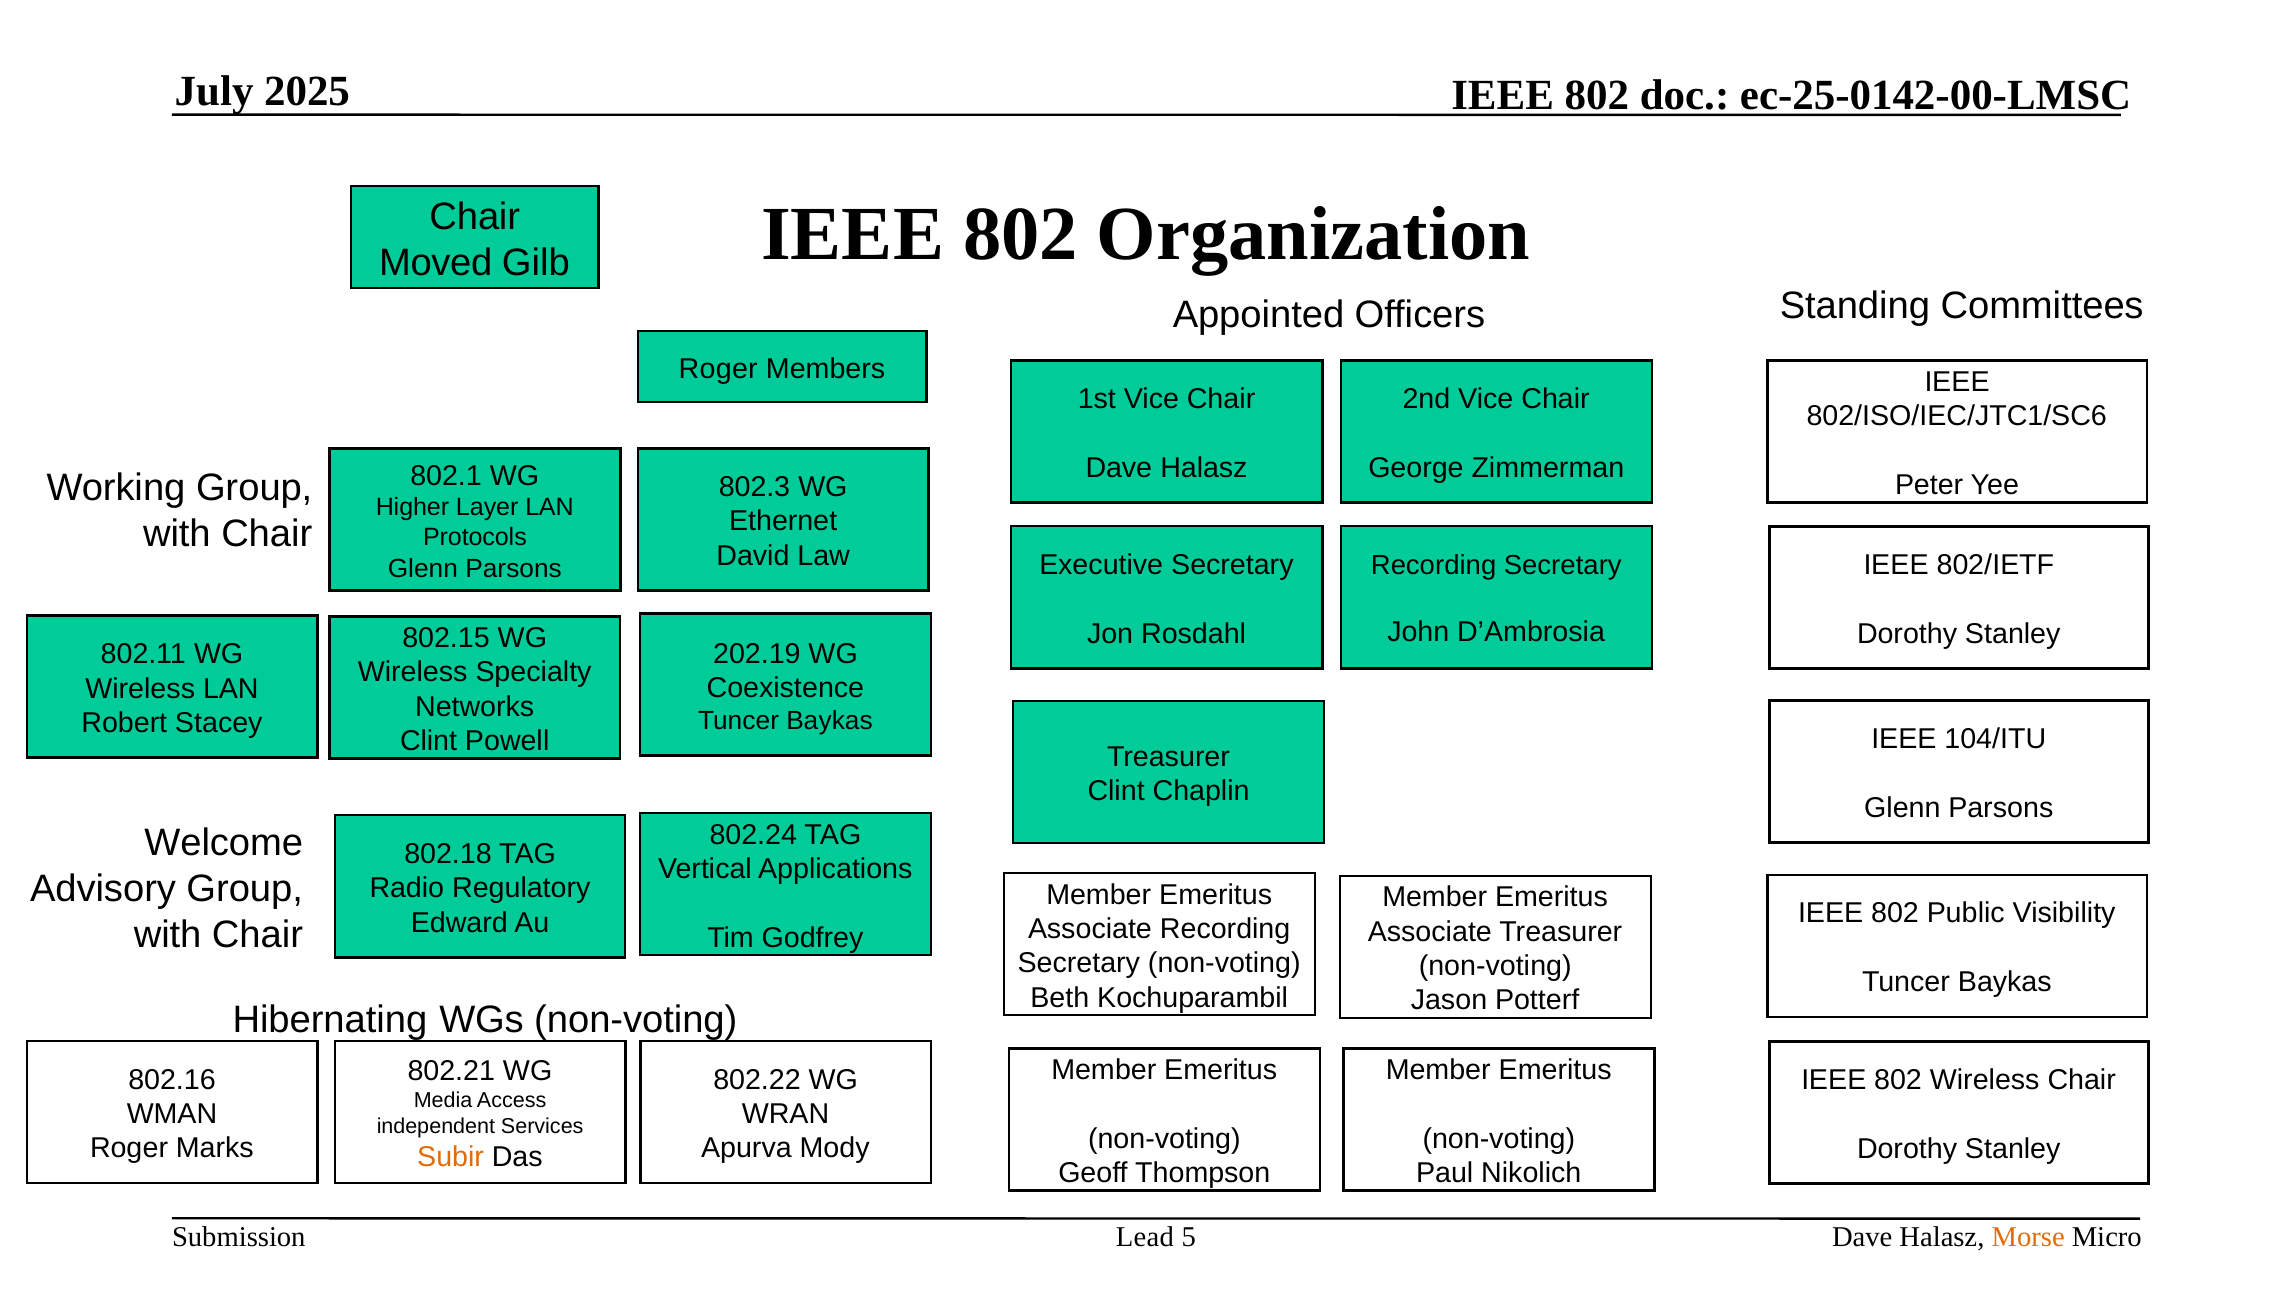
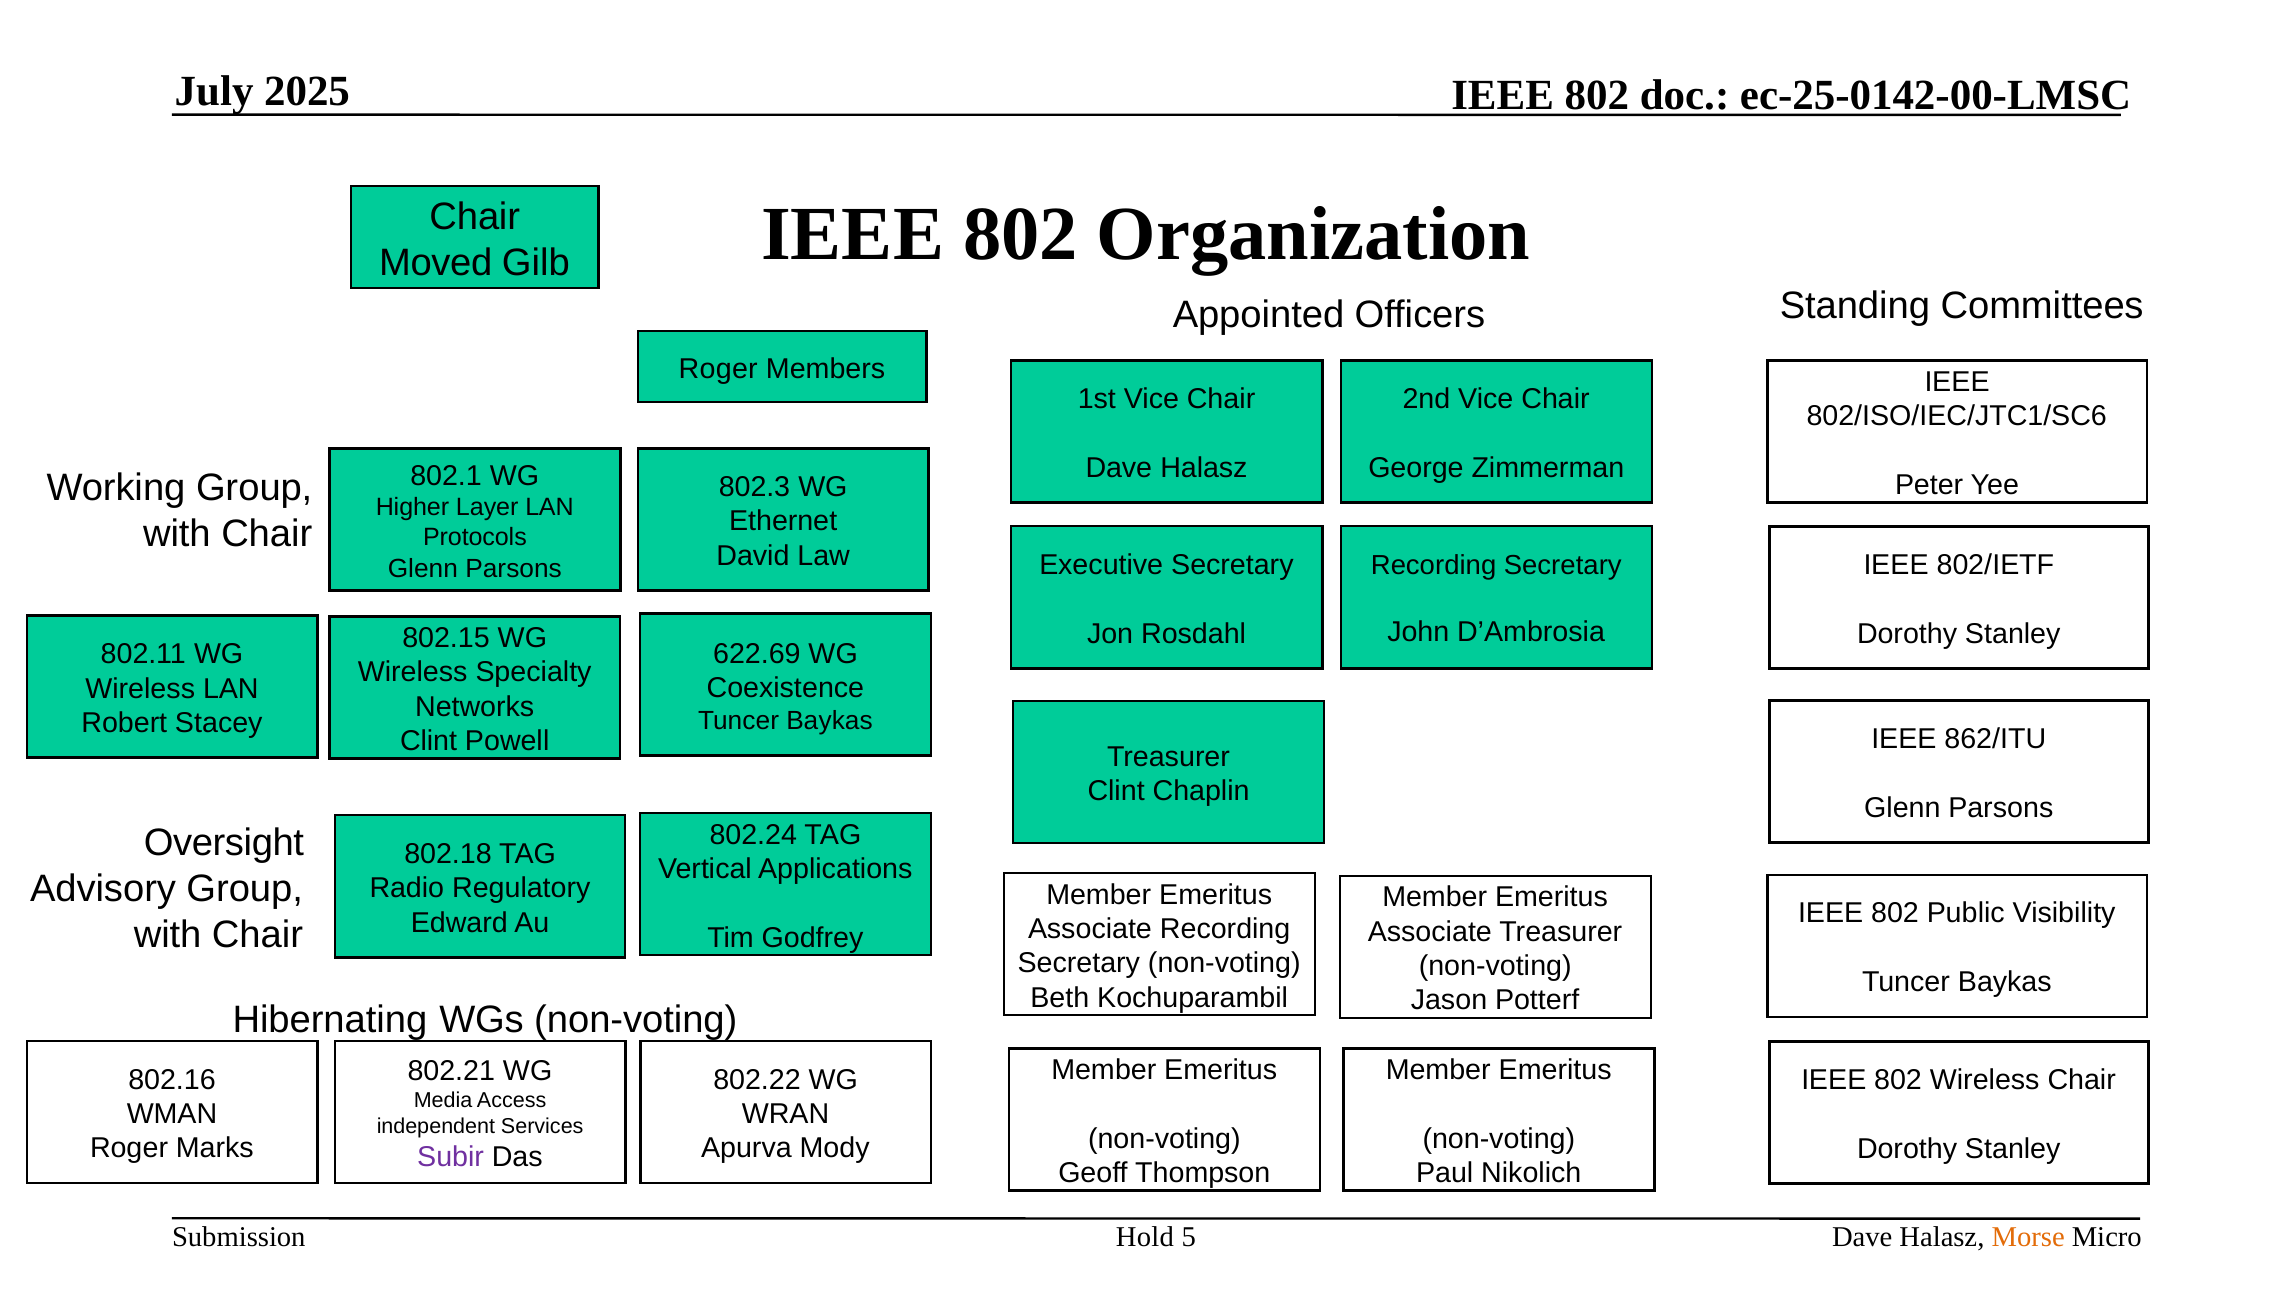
202.19: 202.19 -> 622.69
104/ITU: 104/ITU -> 862/ITU
Welcome: Welcome -> Oversight
Subir colour: orange -> purple
Lead: Lead -> Hold
